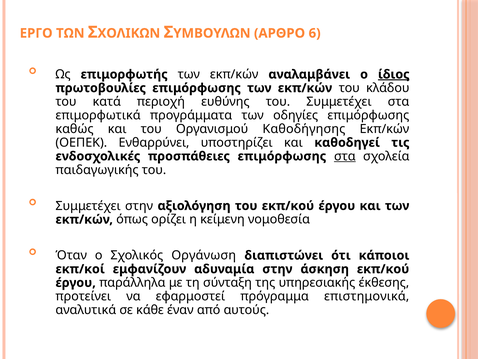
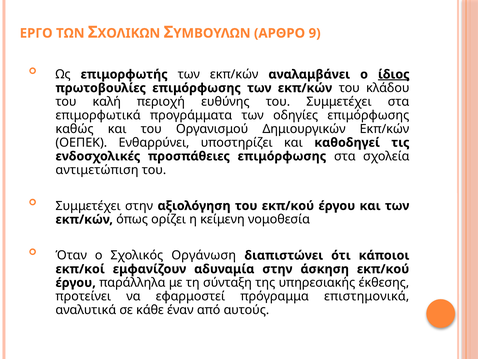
6: 6 -> 9
κατά: κατά -> καλή
Καθοδήγησης: Καθοδήγησης -> Δημιουργικών
στα at (345, 156) underline: present -> none
παιδαγωγικής: παιδαγωγικής -> αντιμετώπιση
